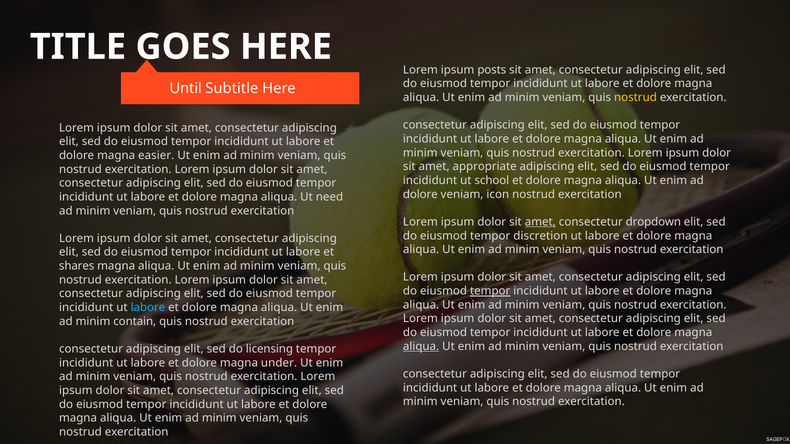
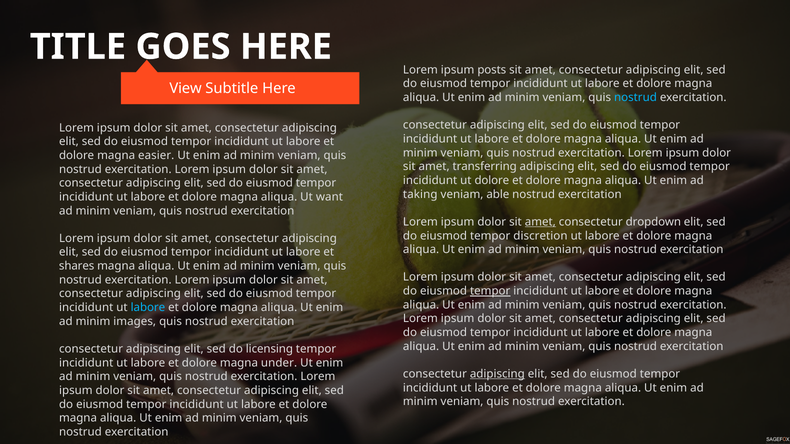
Until: Until -> View
nostrud at (635, 98) colour: yellow -> light blue
appropriate: appropriate -> transferring
ut school: school -> dolore
dolore at (420, 194): dolore -> taking
icon: icon -> able
need: need -> want
contain: contain -> images
aliqua at (421, 347) underline: present -> none
adipiscing at (497, 374) underline: none -> present
